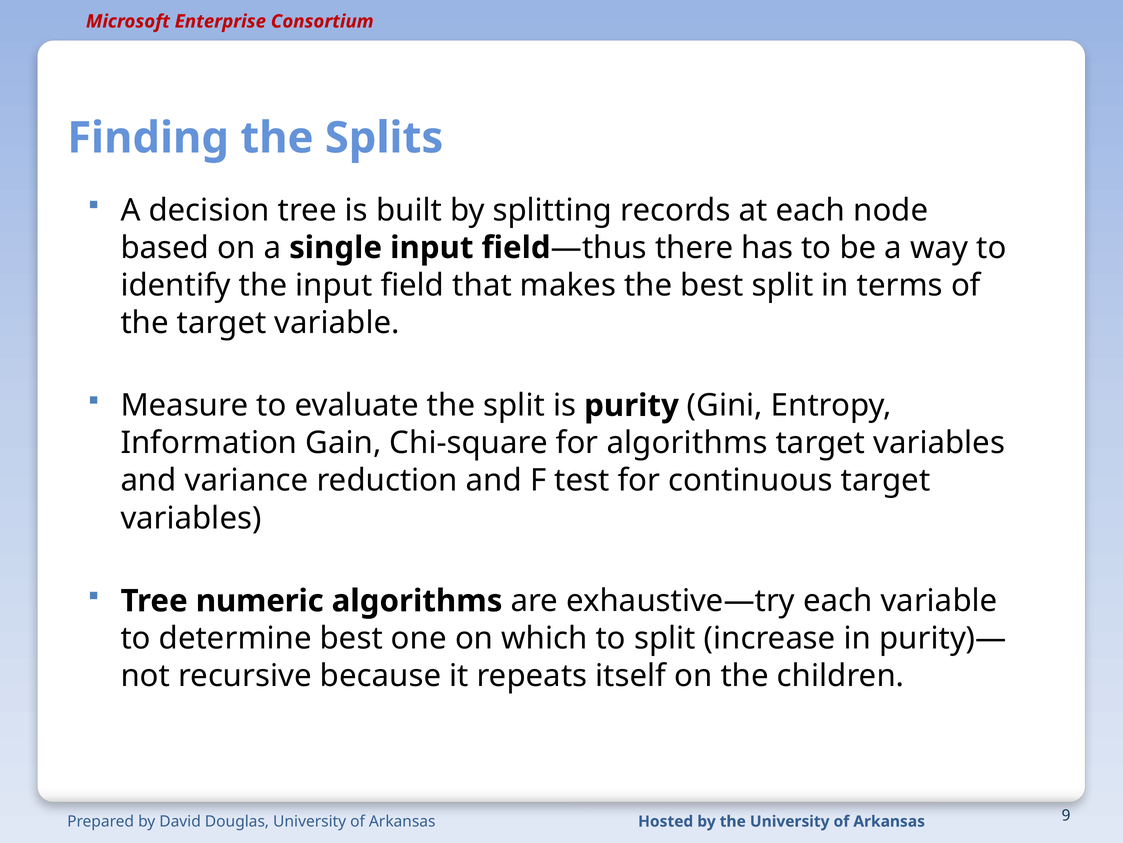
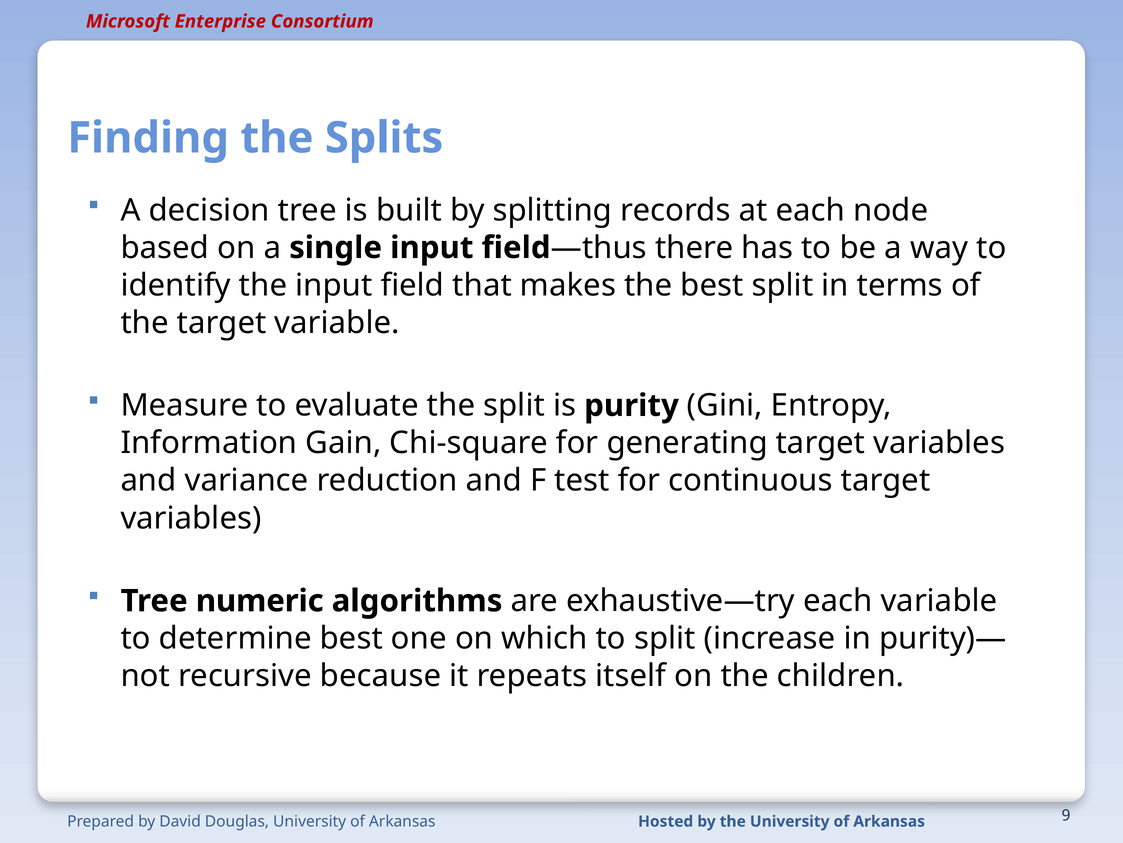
for algorithms: algorithms -> generating
